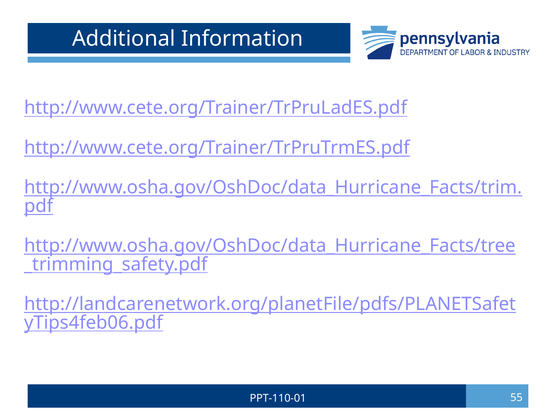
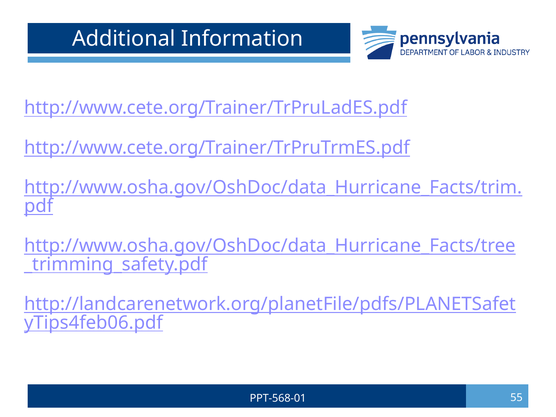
PPT-110-01: PPT-110-01 -> PPT-568-01
